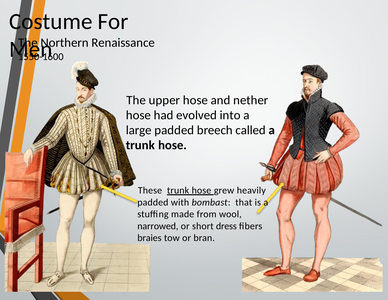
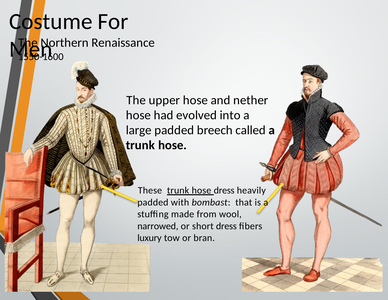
hose grew: grew -> dress
braies: braies -> luxury
